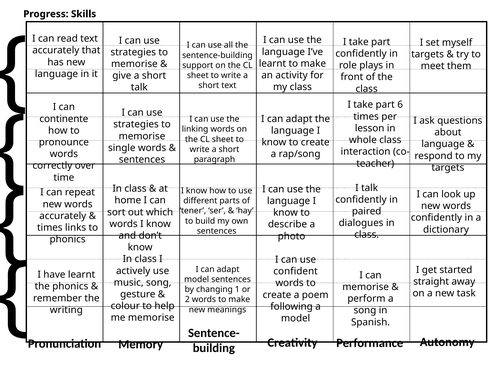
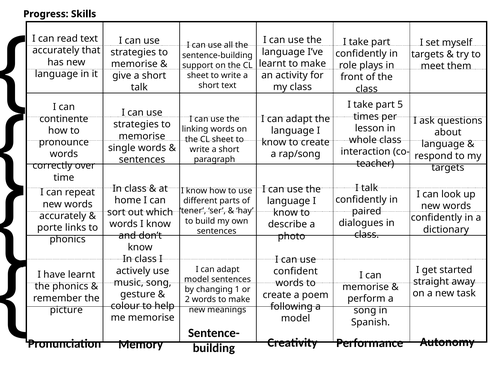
6: 6 -> 5
times at (50, 228): times -> porte
writing: writing -> picture
